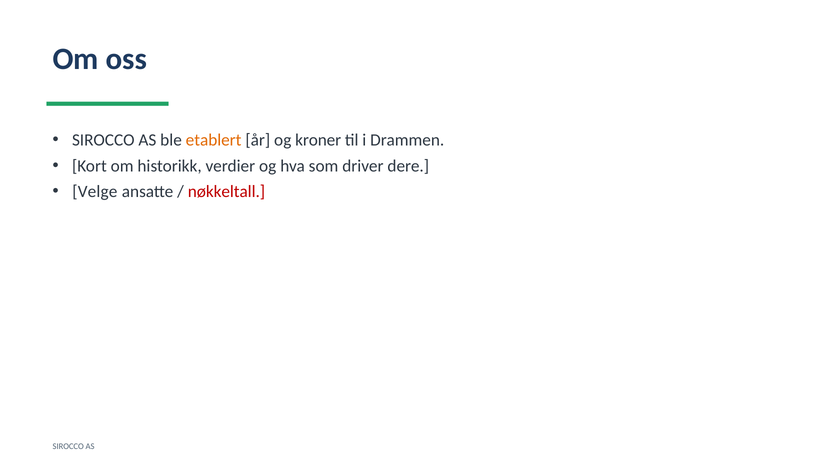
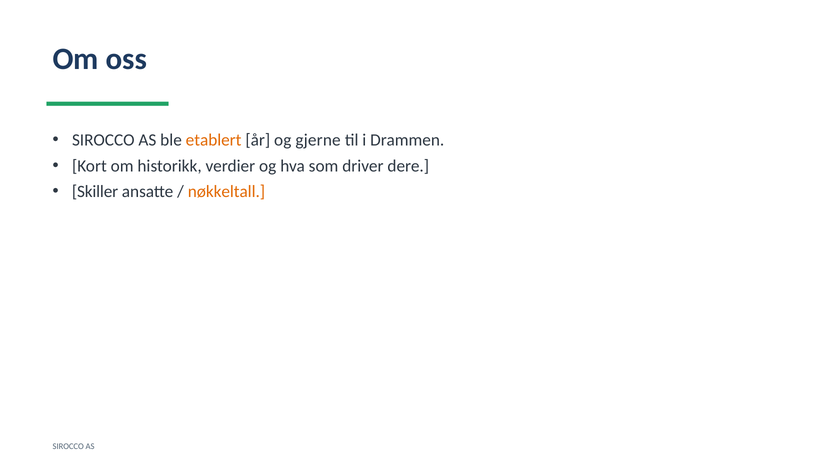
kroner: kroner -> gjerne
Velge: Velge -> Skiller
nøkkeltall colour: red -> orange
